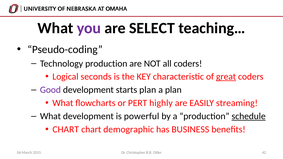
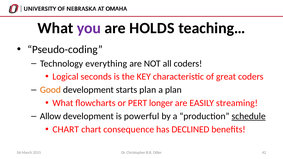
SELECT: SELECT -> HOLDS
Technology production: production -> everything
great underline: present -> none
Good colour: purple -> orange
highly: highly -> longer
What at (50, 116): What -> Allow
demographic: demographic -> consequence
BUSINESS: BUSINESS -> DECLINED
